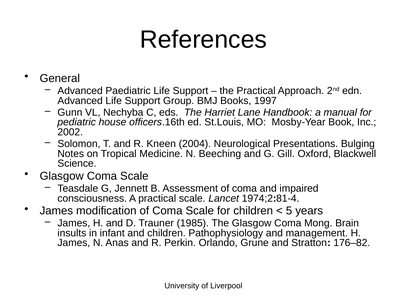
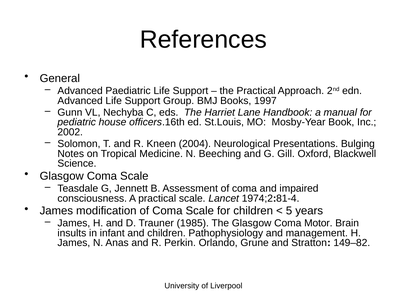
Mong: Mong -> Motor
176–82: 176–82 -> 149–82
